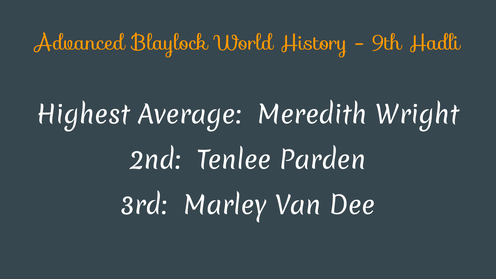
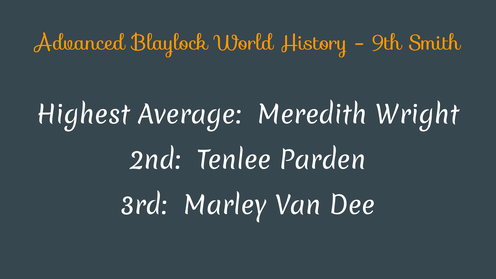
Hadli: Hadli -> Smith
